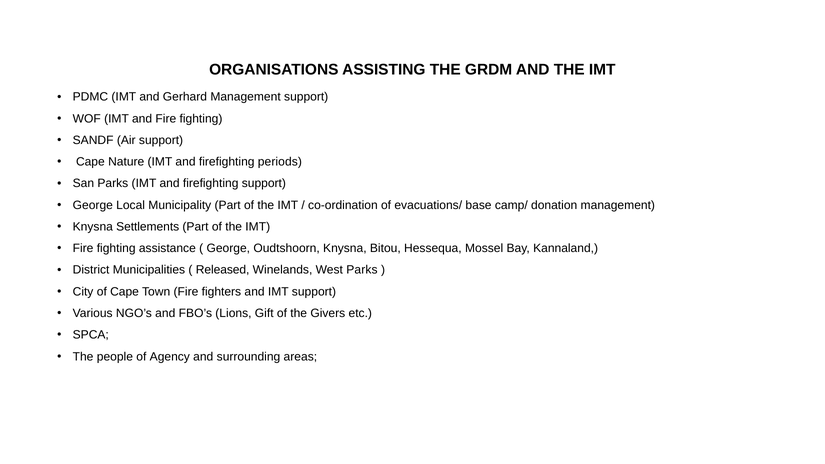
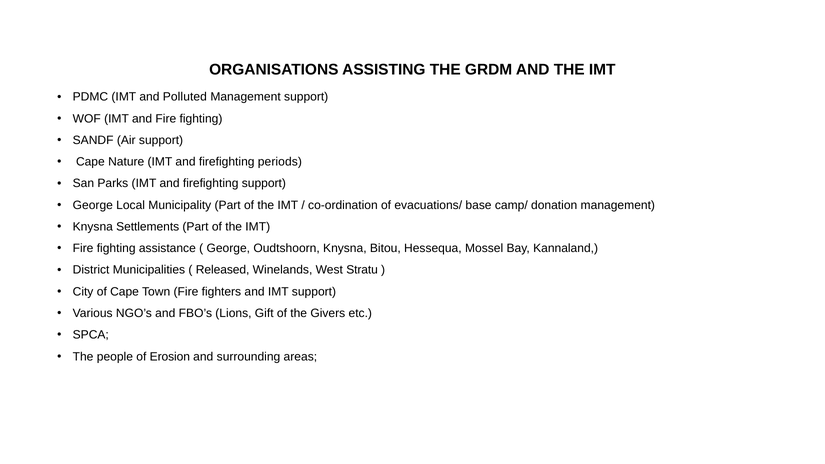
Gerhard: Gerhard -> Polluted
West Parks: Parks -> Stratu
Agency: Agency -> Erosion
